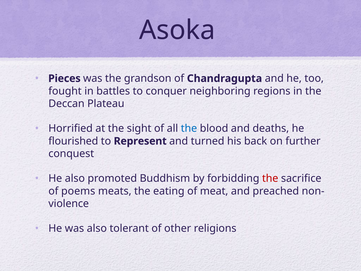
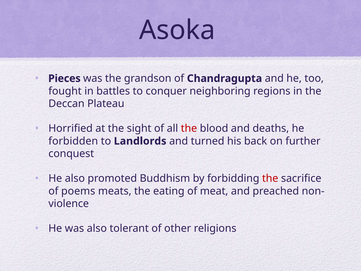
the at (189, 128) colour: blue -> red
flourished: flourished -> forbidden
Represent: Represent -> Landlords
